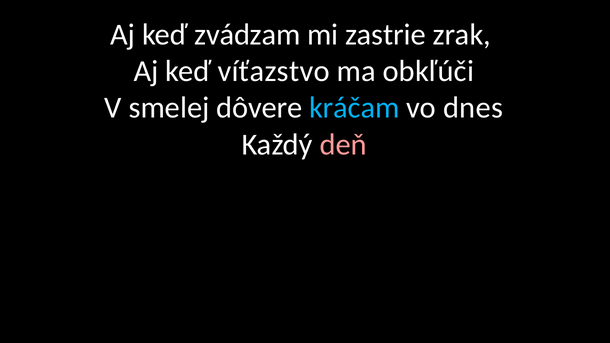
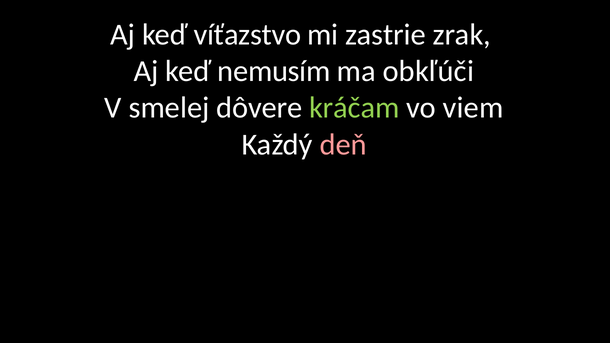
zvádzam: zvádzam -> víťazstvo
víťazstvo: víťazstvo -> nemusím
kráčam colour: light blue -> light green
dnes: dnes -> viem
